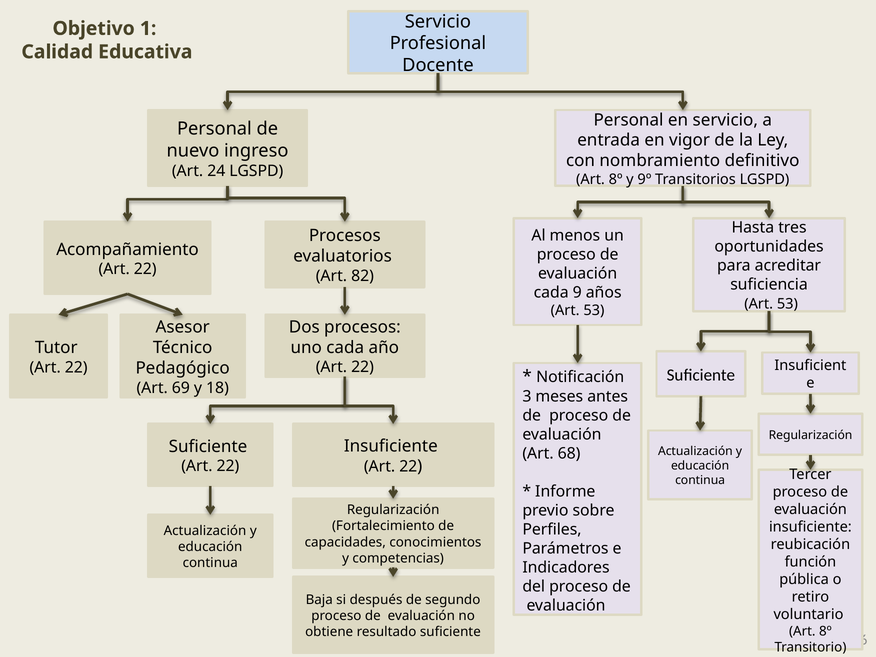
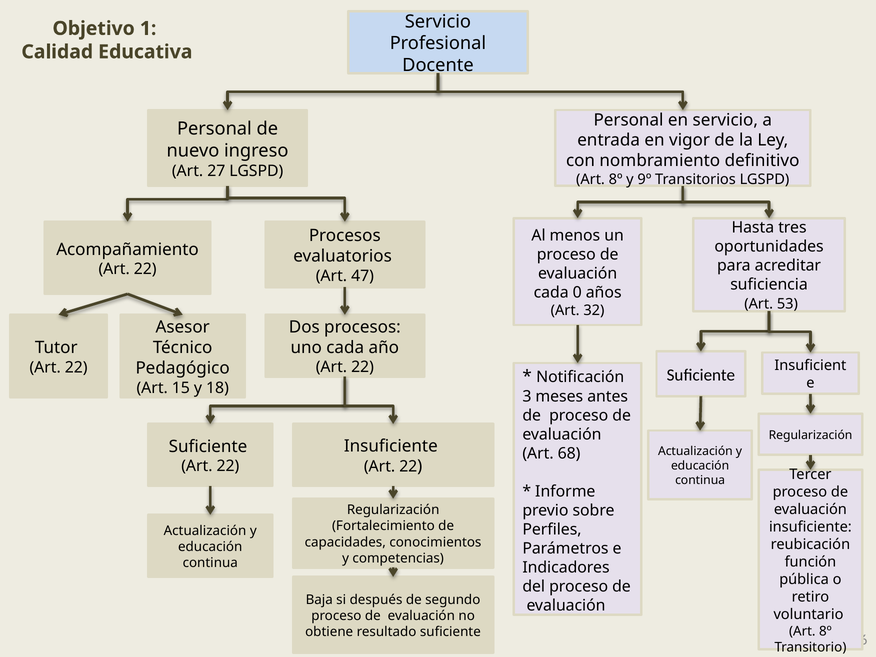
24: 24 -> 27
82: 82 -> 47
9: 9 -> 0
53 at (594, 311): 53 -> 32
69: 69 -> 15
